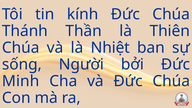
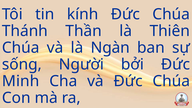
Nhiệt: Nhiệt -> Ngàn
